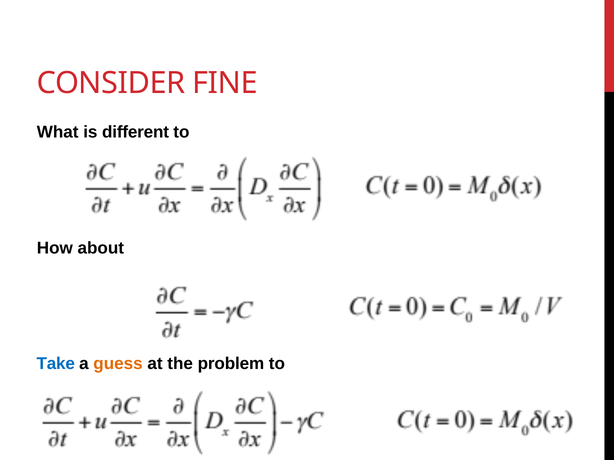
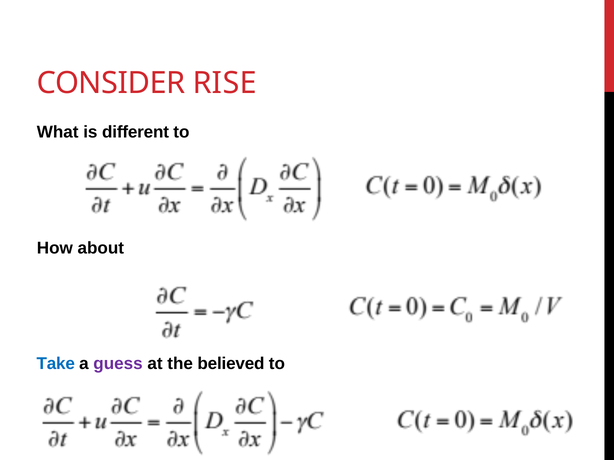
FINE: FINE -> RISE
guess colour: orange -> purple
problem: problem -> believed
